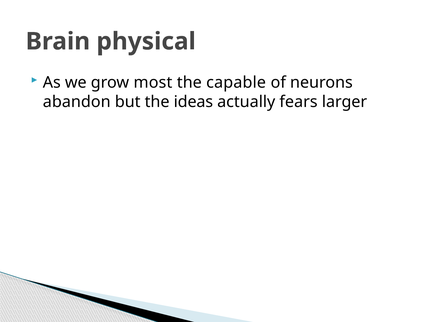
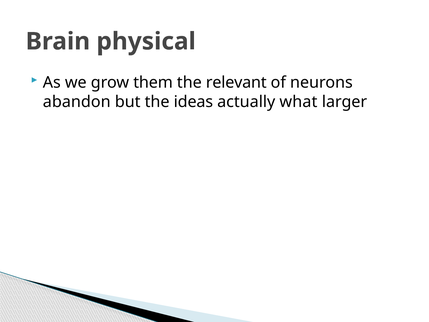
most: most -> them
capable: capable -> relevant
fears: fears -> what
